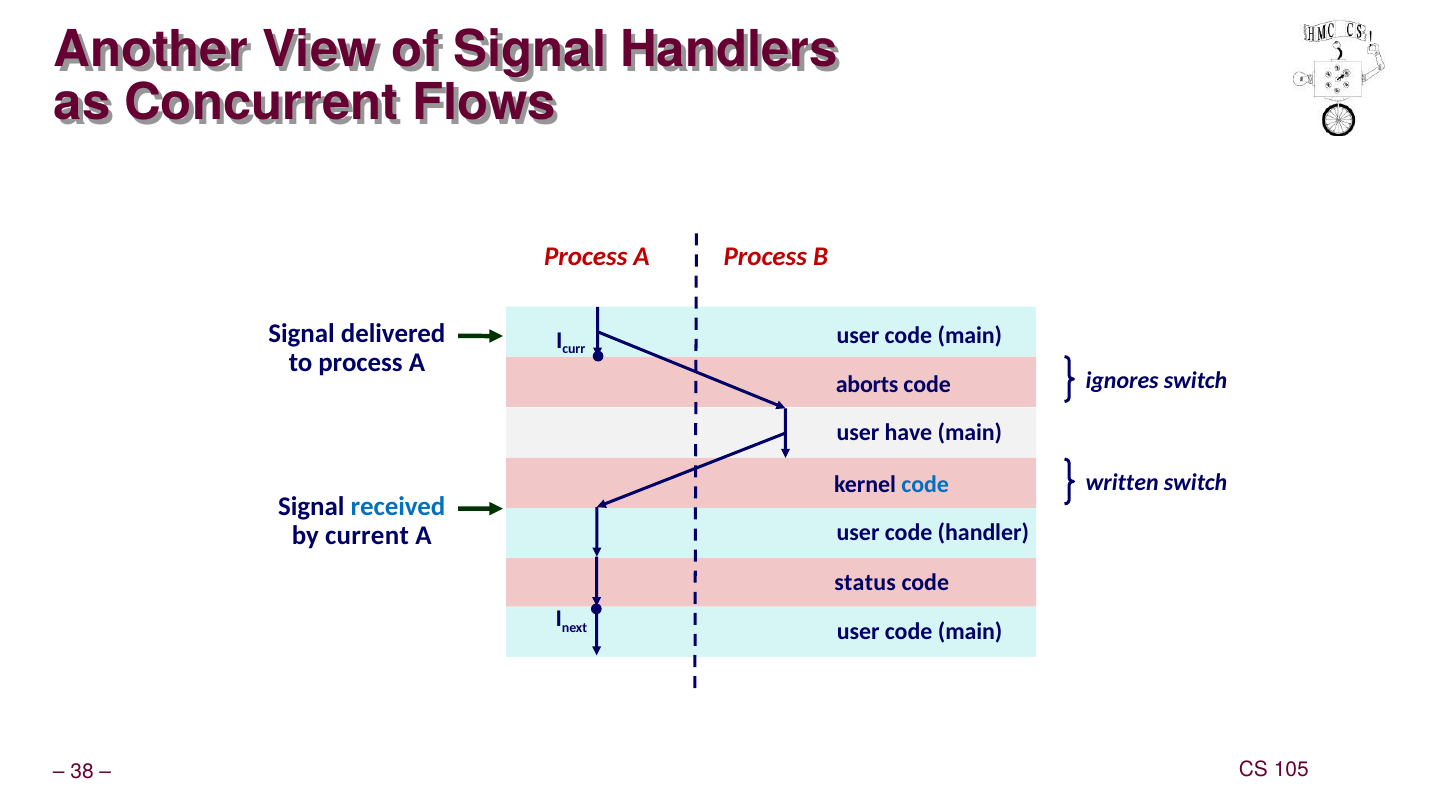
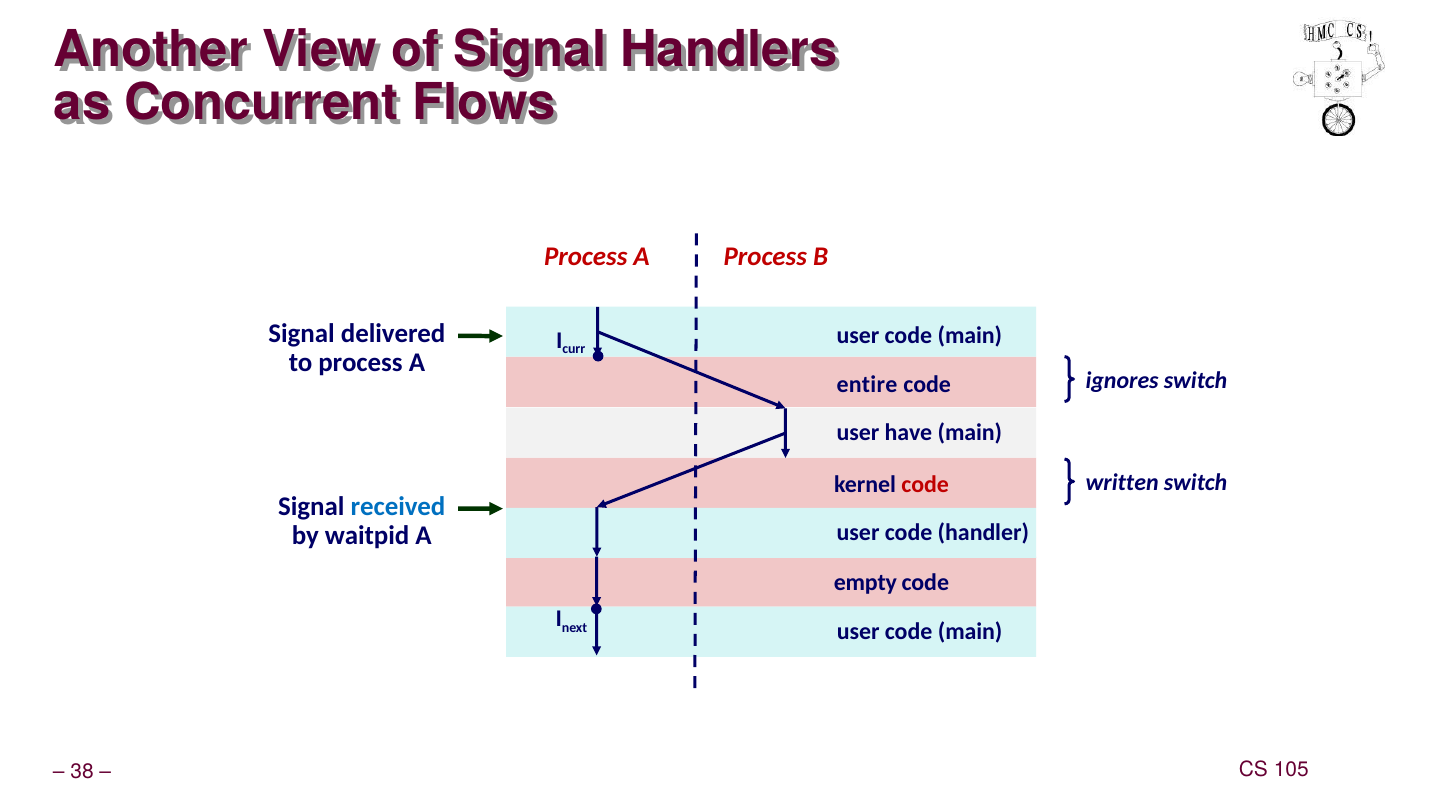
aborts: aborts -> entire
code at (925, 485) colour: blue -> red
current: current -> waitpid
status: status -> empty
